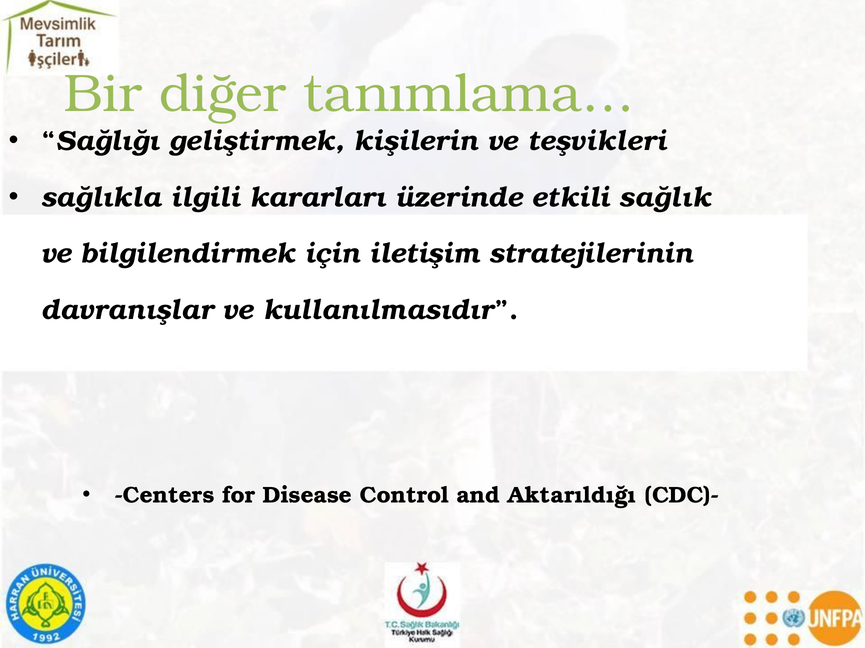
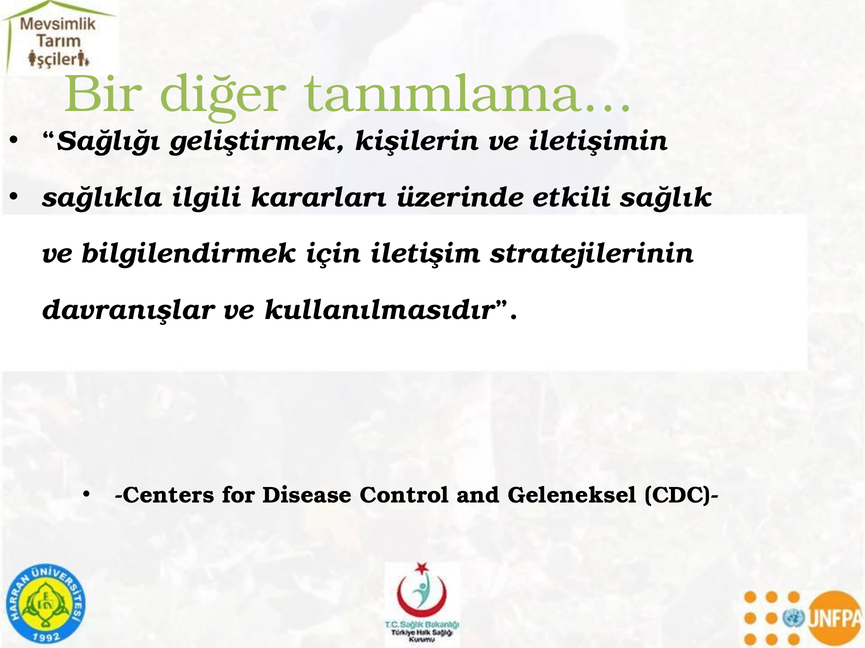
teşvikleri: teşvikleri -> iletişimin
Aktarıldığı: Aktarıldığı -> Geleneksel
